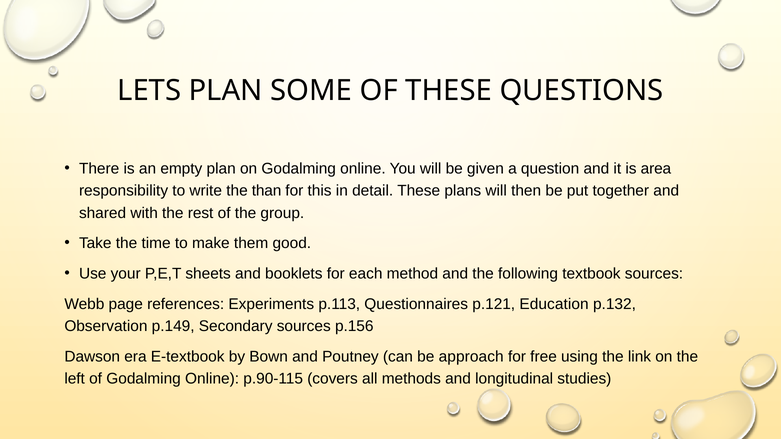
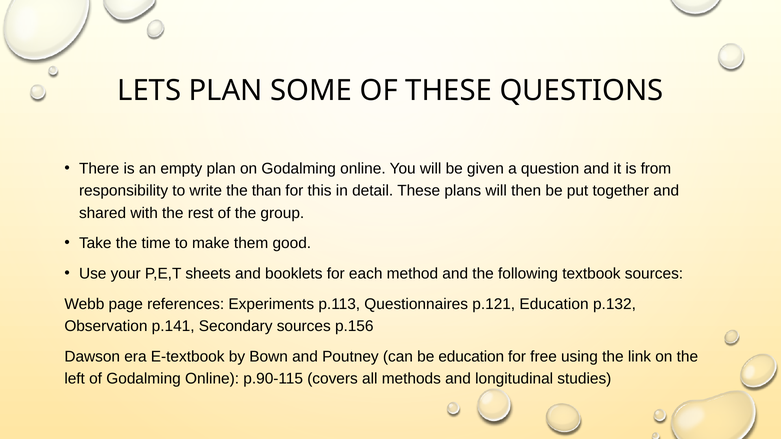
area: area -> from
p.149: p.149 -> p.141
be approach: approach -> education
